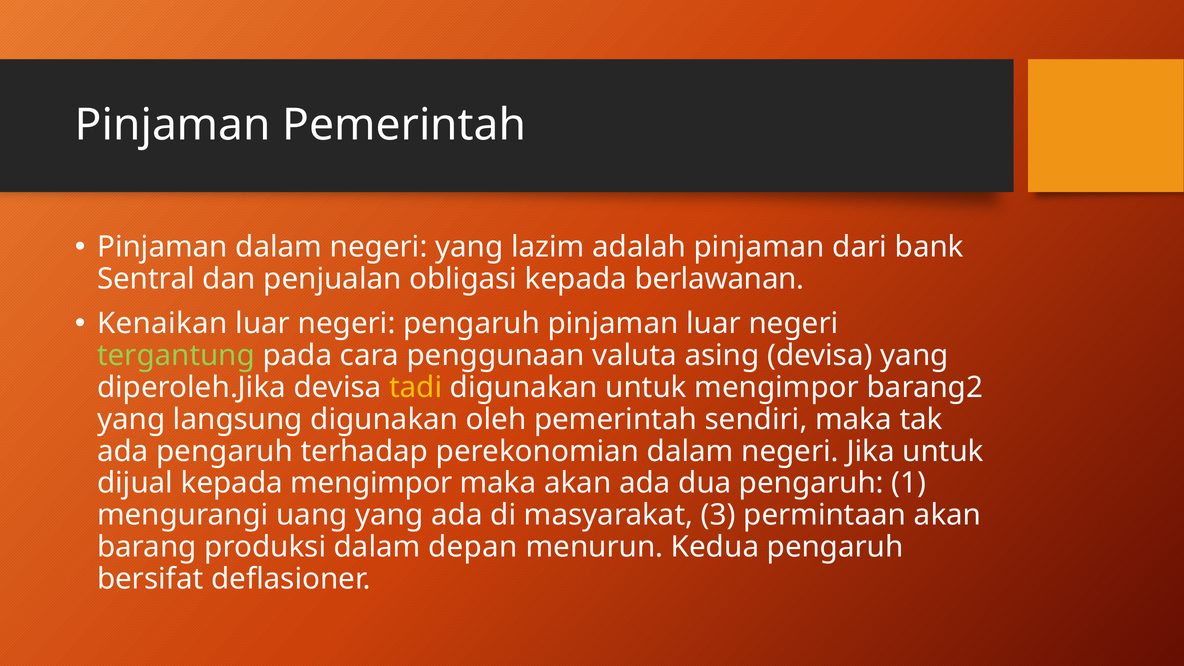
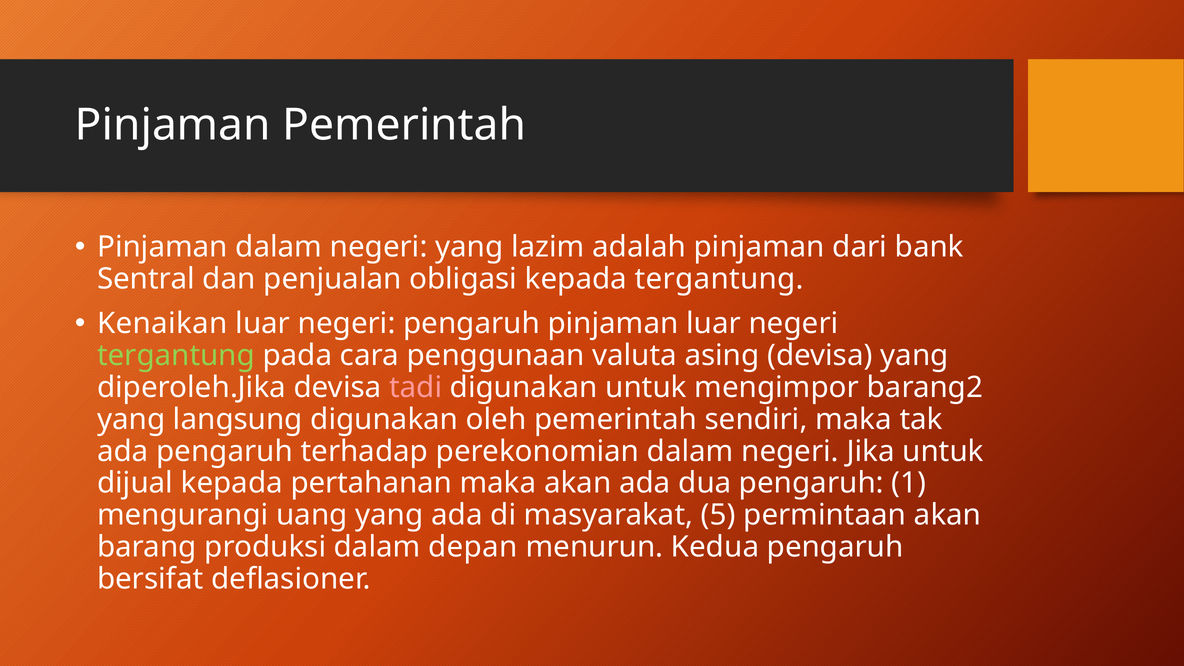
kepada berlawanan: berlawanan -> tergantung
tadi colour: yellow -> pink
kepada mengimpor: mengimpor -> pertahanan
3: 3 -> 5
